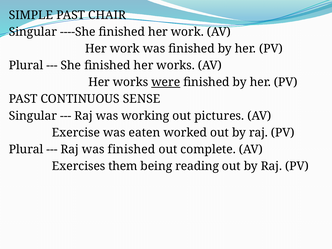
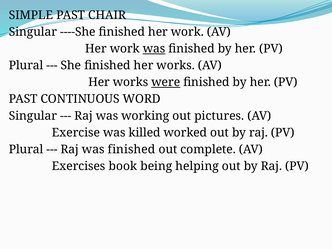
was at (154, 49) underline: none -> present
SENSE: SENSE -> WORD
eaten: eaten -> killed
them: them -> book
reading: reading -> helping
